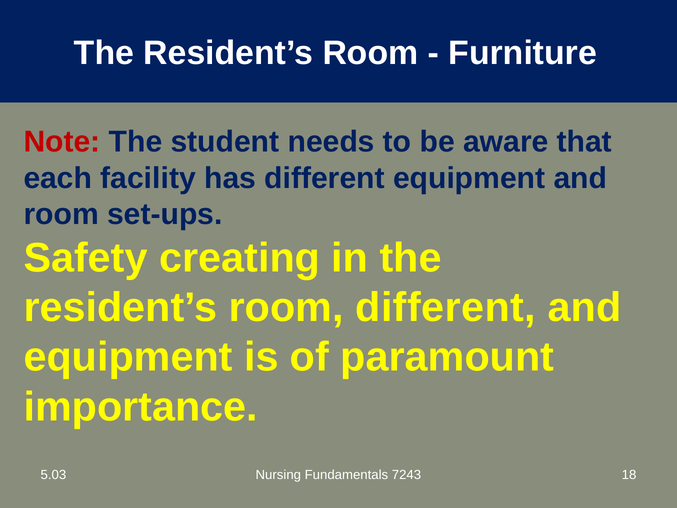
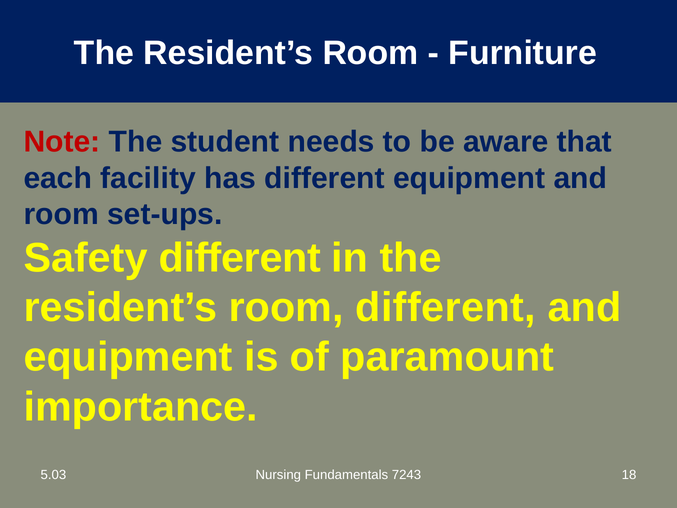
Safety creating: creating -> different
